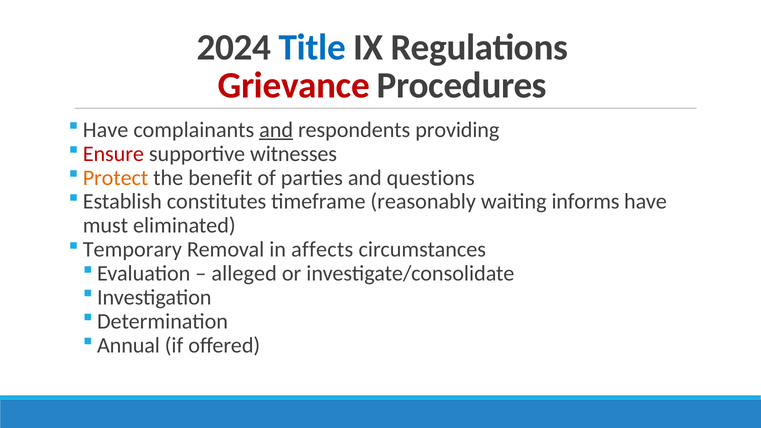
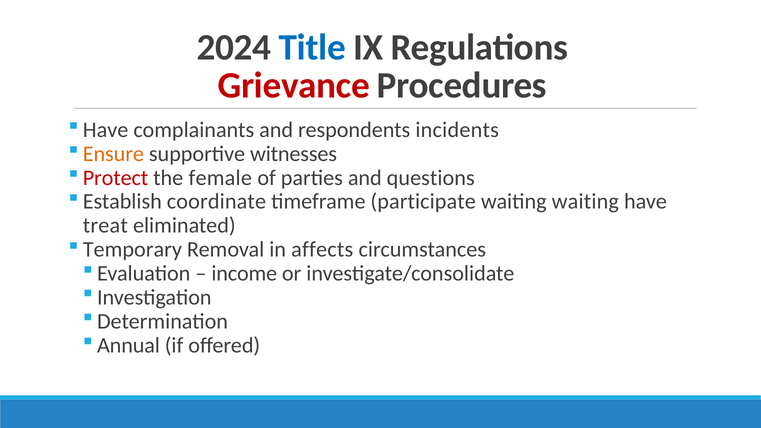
and at (276, 130) underline: present -> none
providing: providing -> incidents
Ensure colour: red -> orange
Protect colour: orange -> red
benefit: benefit -> female
constitutes: constitutes -> coordinate
reasonably: reasonably -> participate
waiting informs: informs -> waiting
must: must -> treat
alleged: alleged -> income
